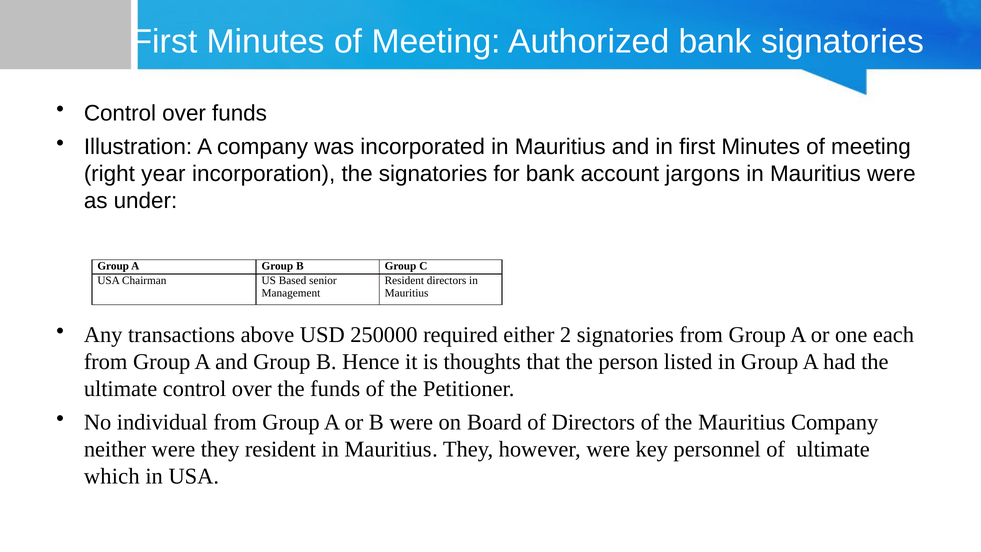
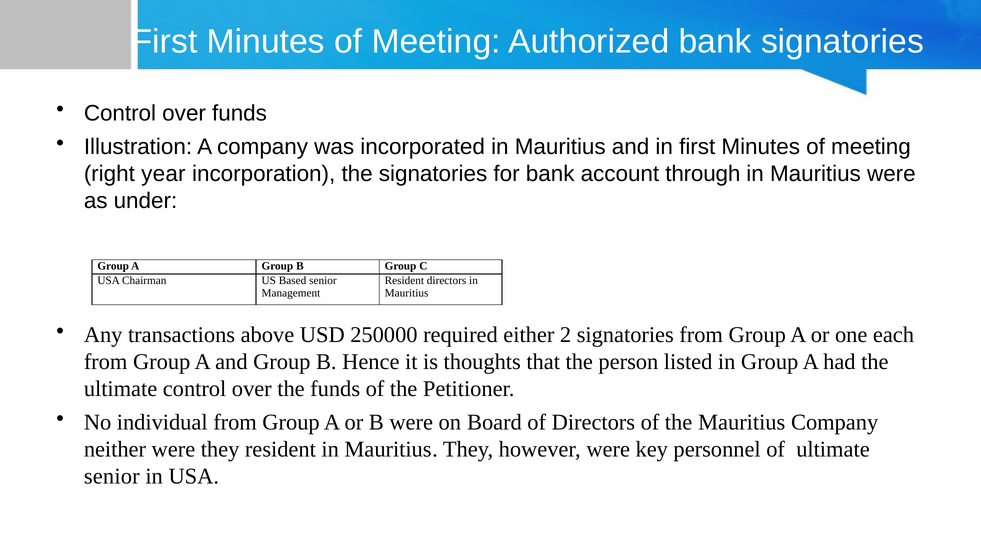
jargons: jargons -> through
which at (112, 476): which -> senior
